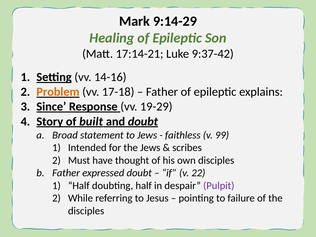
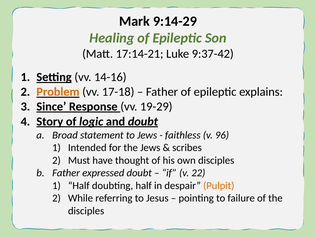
built: built -> logic
99: 99 -> 96
Pulpit colour: purple -> orange
